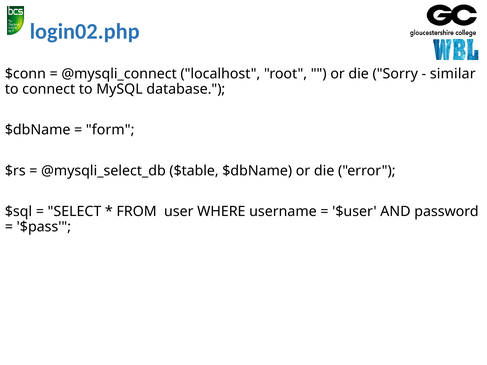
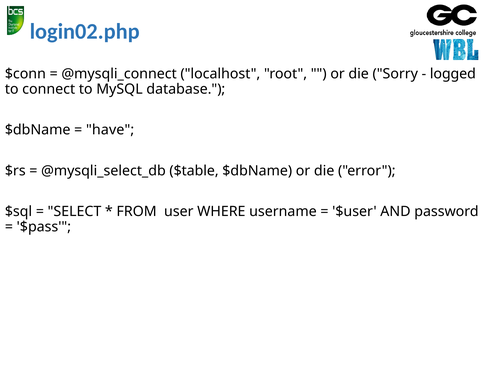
similar: similar -> logged
form: form -> have
